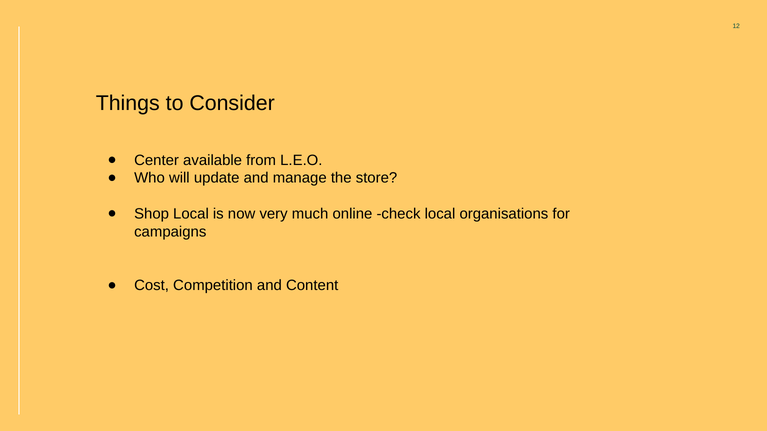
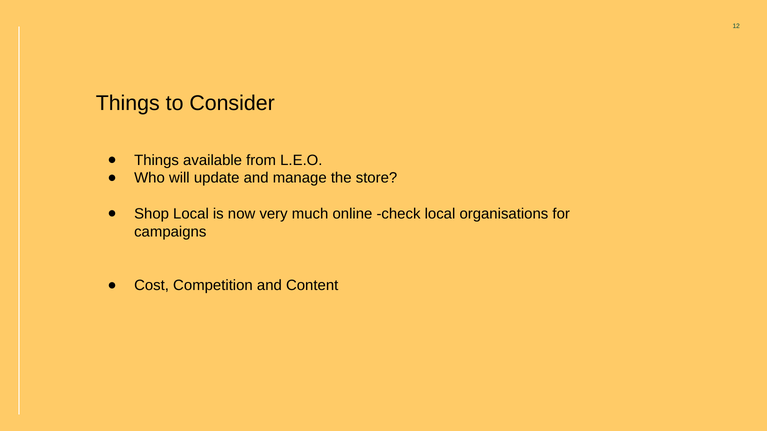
Center at (157, 160): Center -> Things
